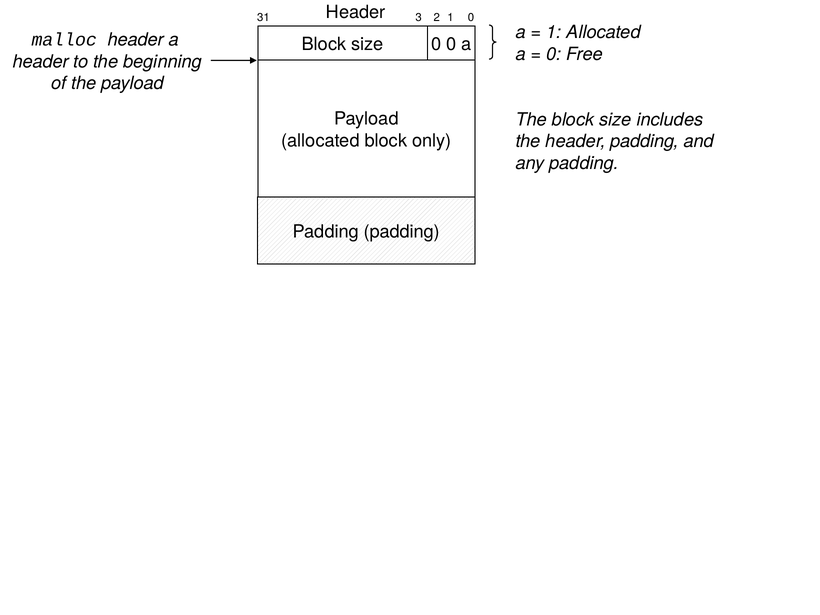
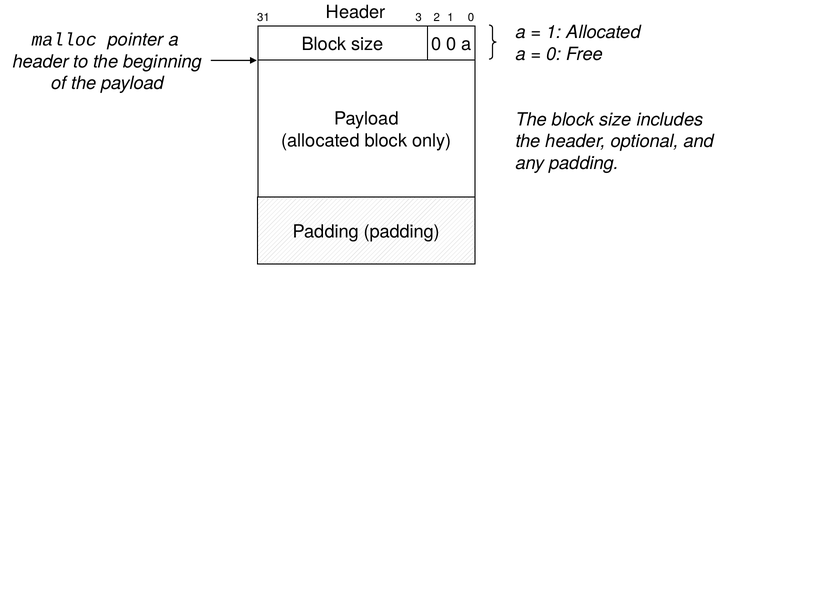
malloc header: header -> pointer
header padding: padding -> optional
